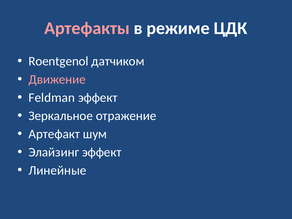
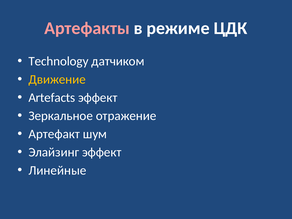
Roentgenol: Roentgenol -> Technology
Движение colour: pink -> yellow
Feldman: Feldman -> Artefacts
